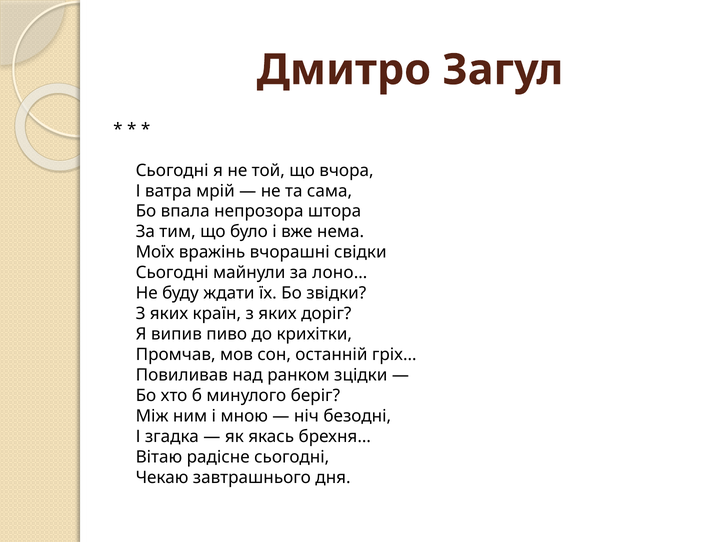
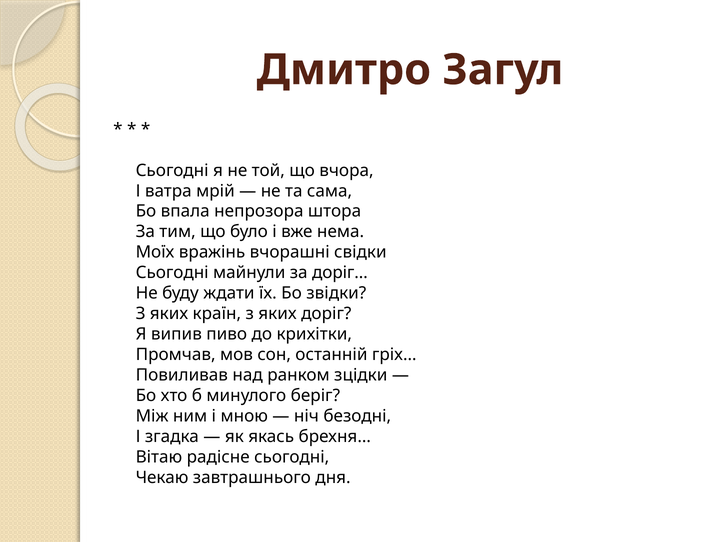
лоно…: лоно… -> доріг…
